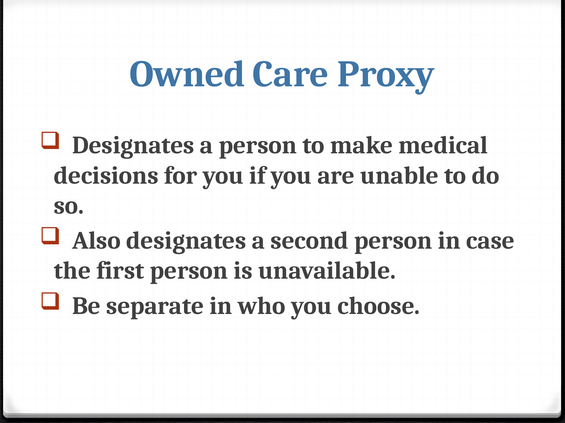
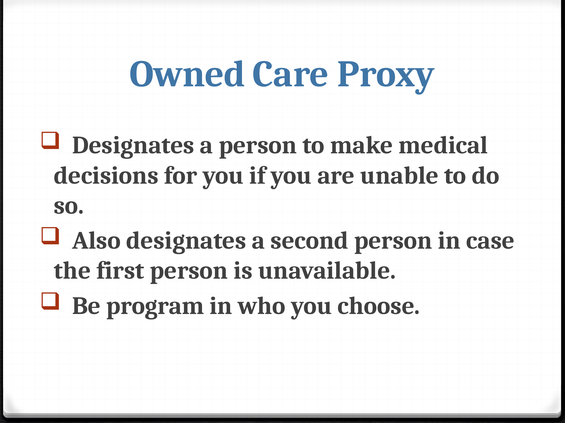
separate: separate -> program
